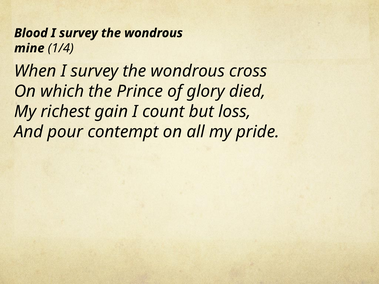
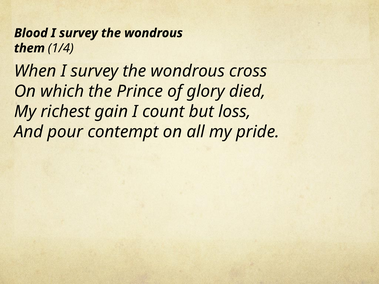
mine: mine -> them
